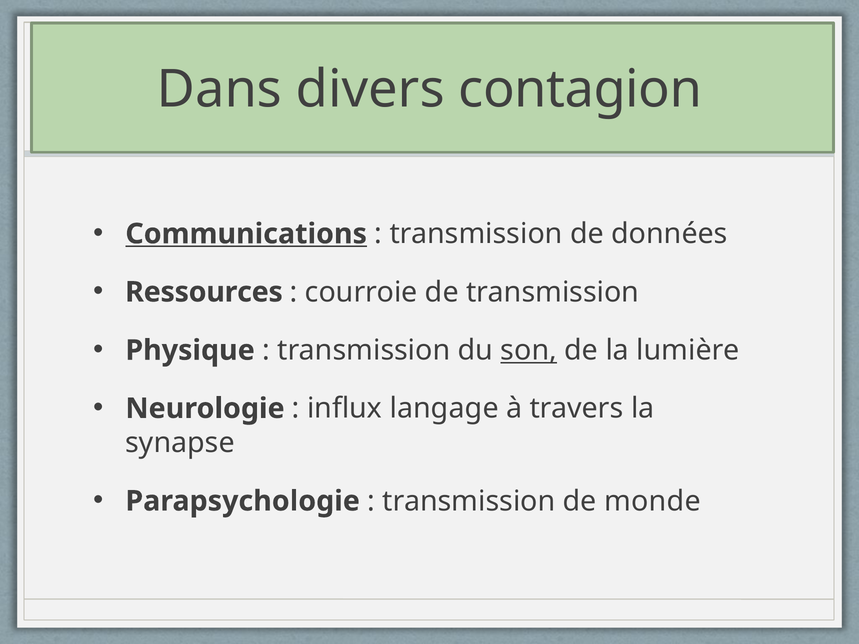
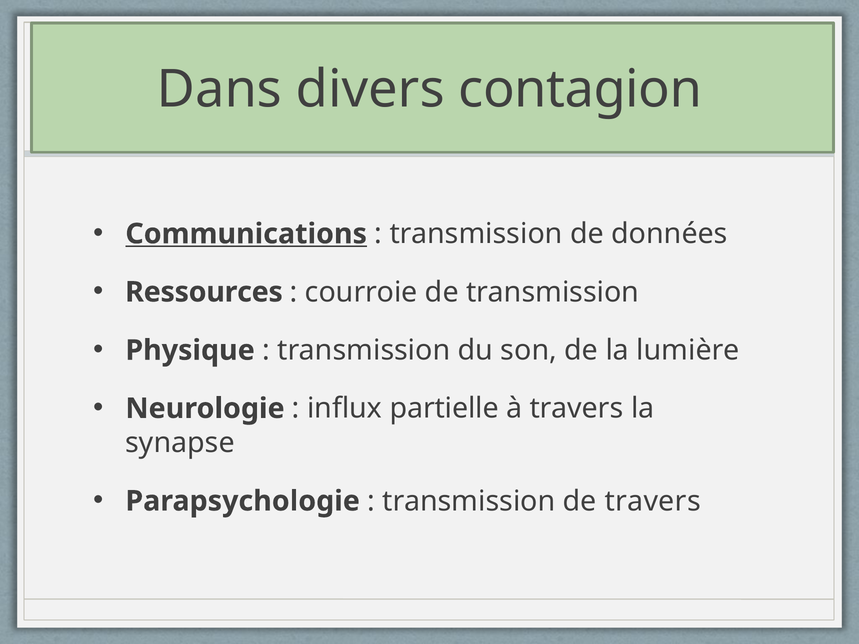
son underline: present -> none
langage: langage -> partielle
de monde: monde -> travers
